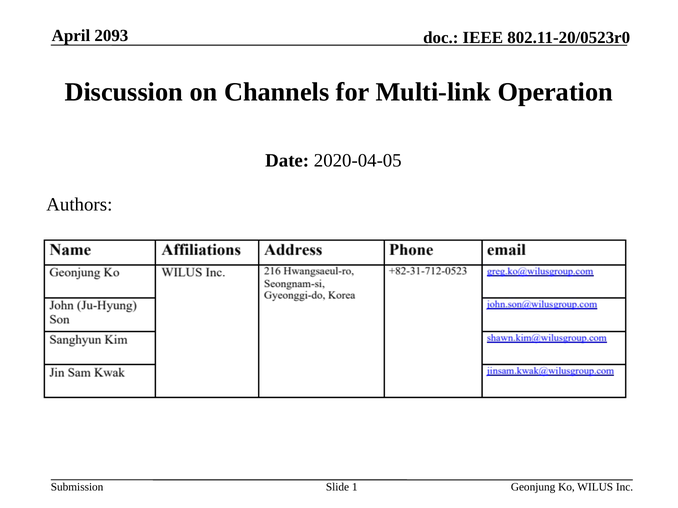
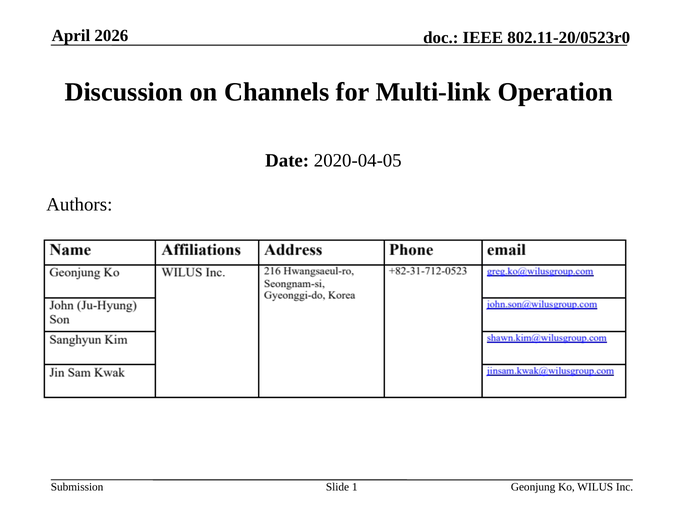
2093: 2093 -> 2026
